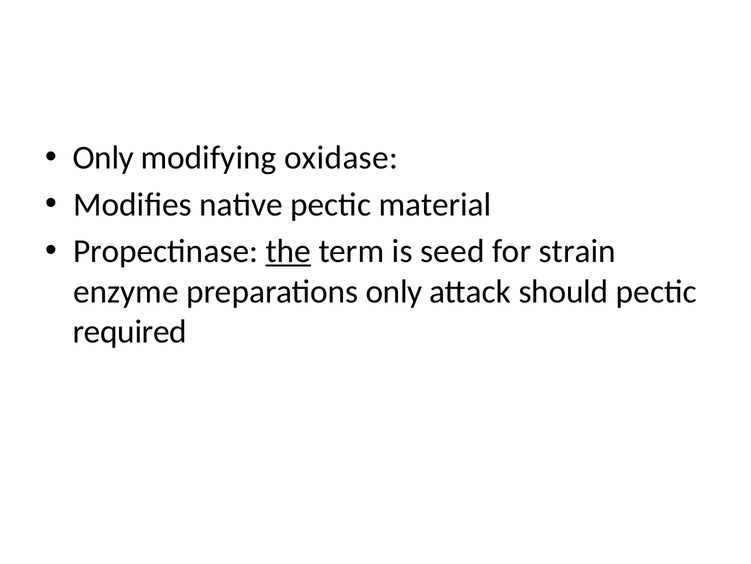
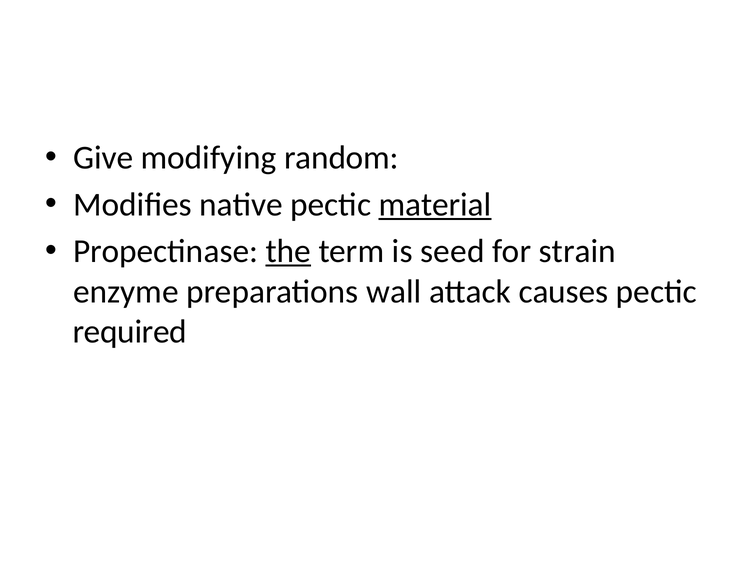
Only at (103, 158): Only -> Give
oxidase: oxidase -> random
material underline: none -> present
preparations only: only -> wall
should: should -> causes
